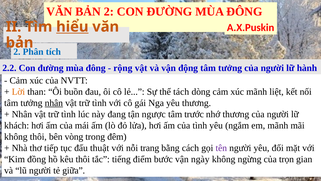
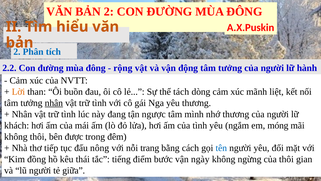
hiểu underline: present -> none
trước: trước -> mình
em mãnh: mãnh -> móng
vòng: vòng -> được
thuật: thuật -> nông
tên colour: purple -> blue
kêu thôi: thôi -> thái
của trọn: trọn -> thôi
